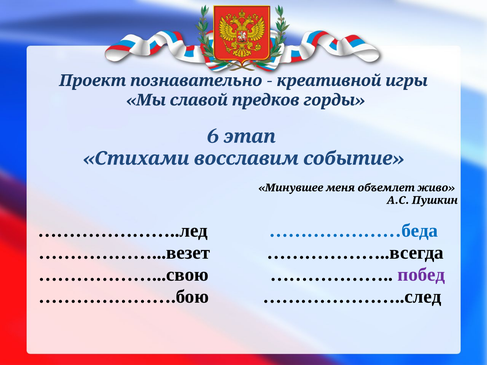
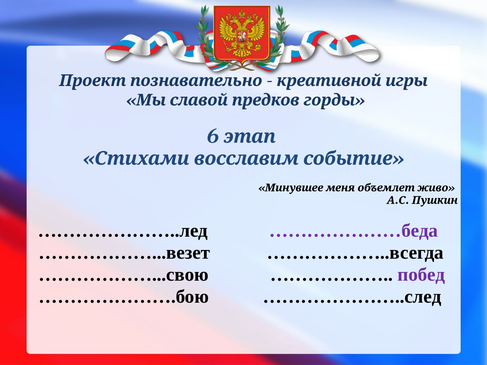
…………………беда colour: blue -> purple
